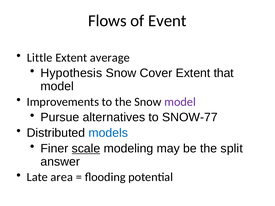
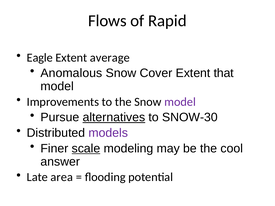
Event: Event -> Rapid
Little: Little -> Eagle
Hypothesis: Hypothesis -> Anomalous
alternatives underline: none -> present
SNOW-77: SNOW-77 -> SNOW-30
models colour: blue -> purple
split: split -> cool
